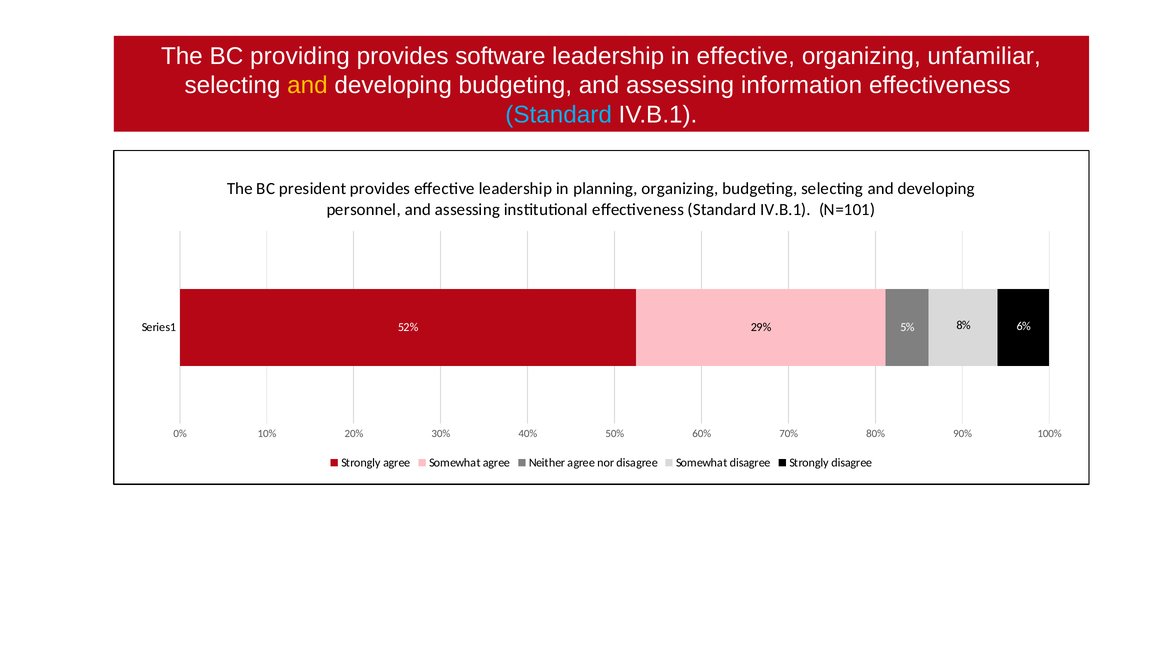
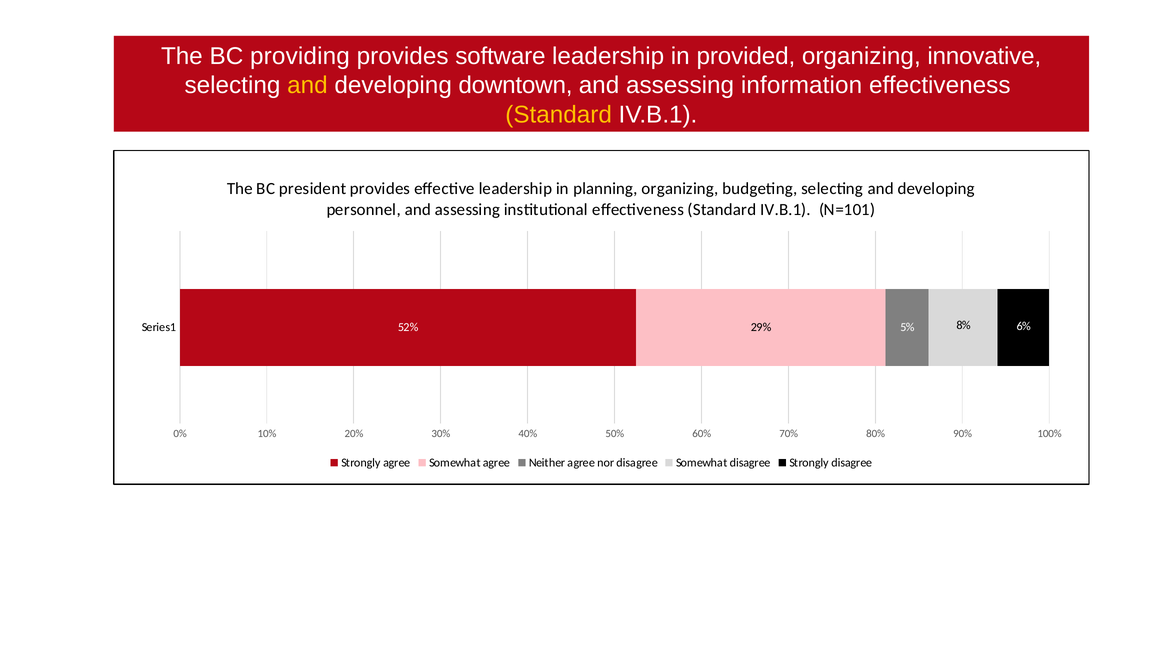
in effective: effective -> provided
unfamiliar: unfamiliar -> innovative
developing budgeting: budgeting -> downtown
Standard at (559, 115) colour: light blue -> yellow
